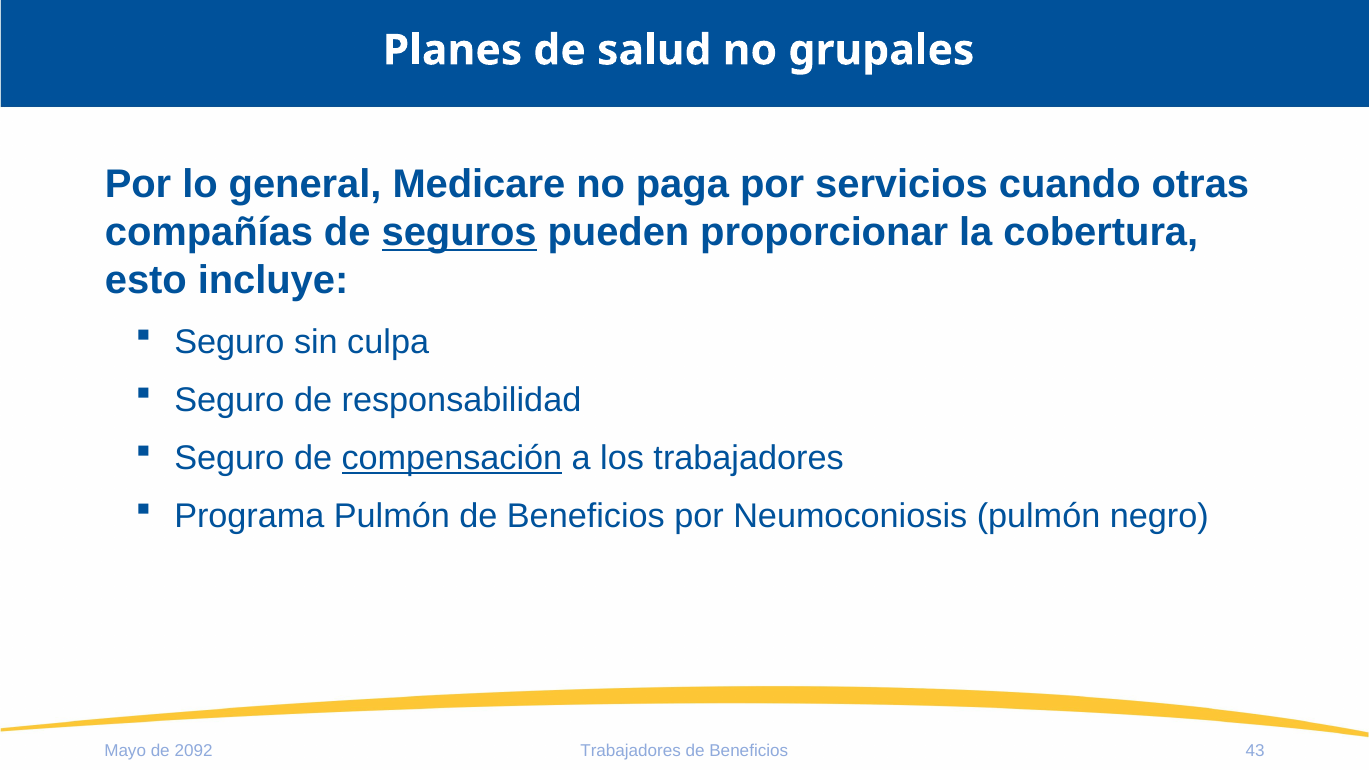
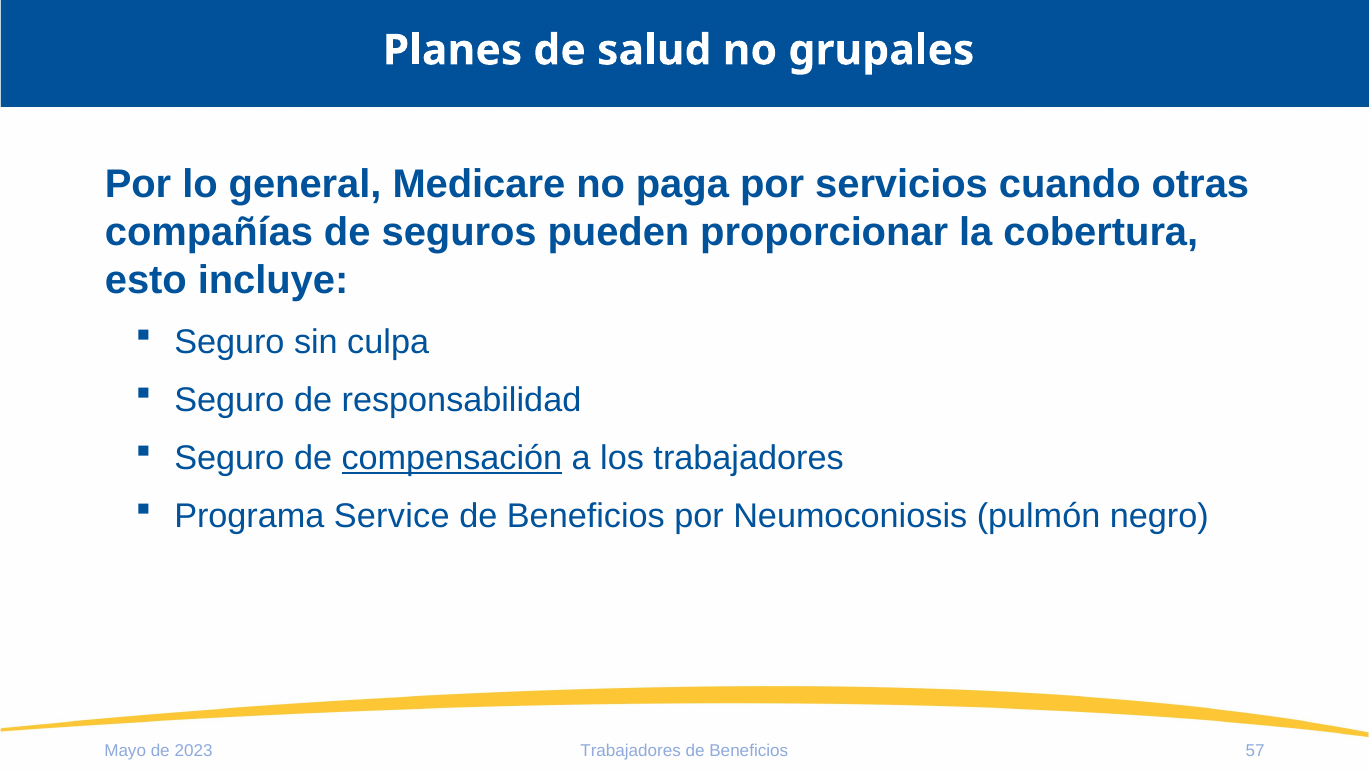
seguros underline: present -> none
Programa Pulmón: Pulmón -> Service
2092: 2092 -> 2023
43: 43 -> 57
